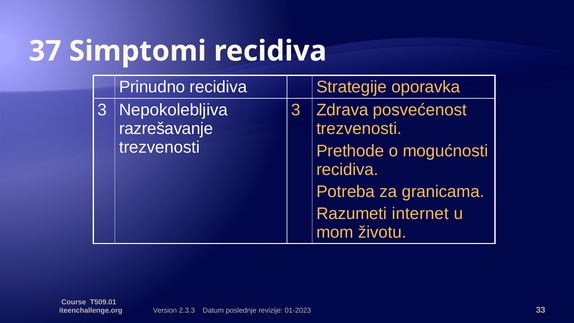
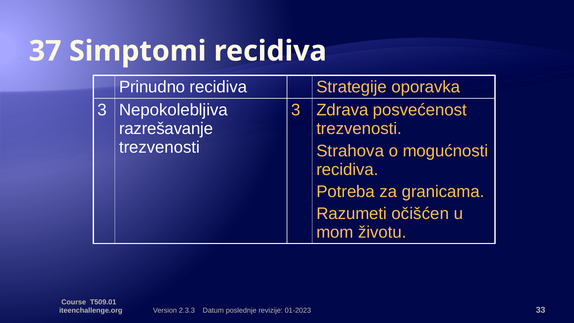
Prethode: Prethode -> Strahova
internet: internet -> očišćen
